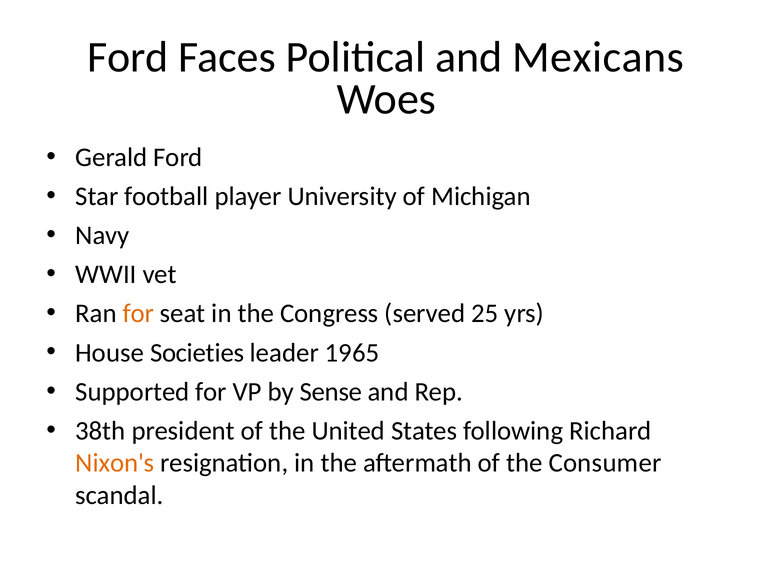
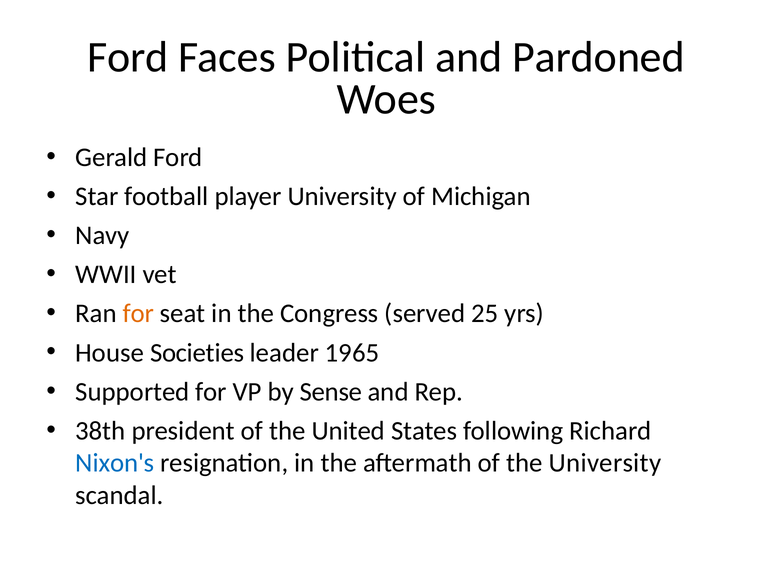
Mexicans: Mexicans -> Pardoned
Nixon's colour: orange -> blue
the Consumer: Consumer -> University
